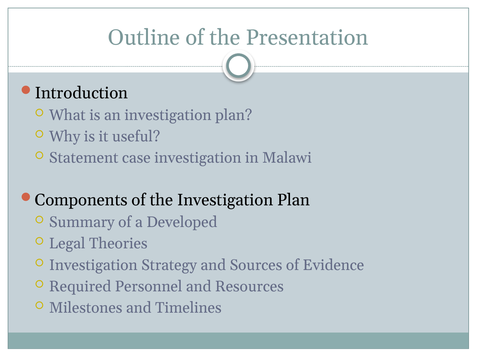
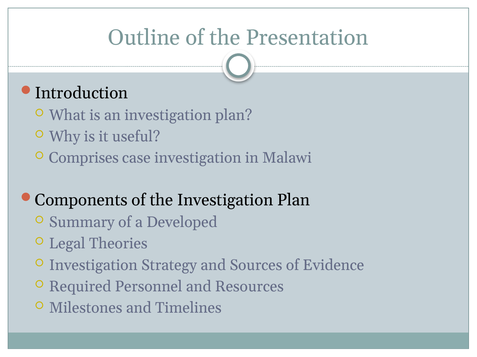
Statement: Statement -> Comprises
